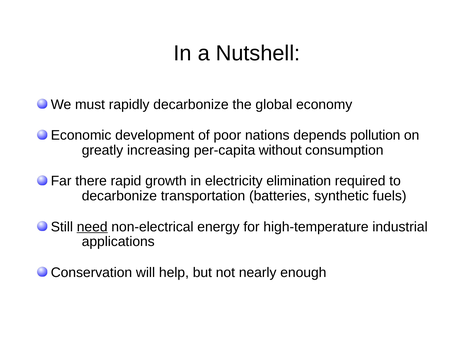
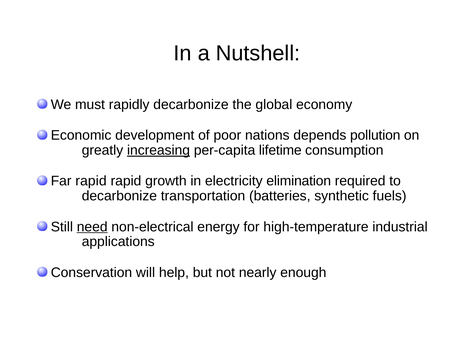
increasing underline: none -> present
without: without -> lifetime
Far there: there -> rapid
